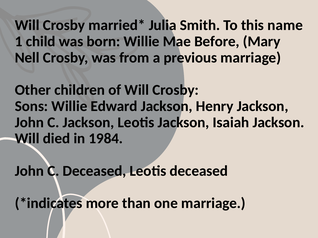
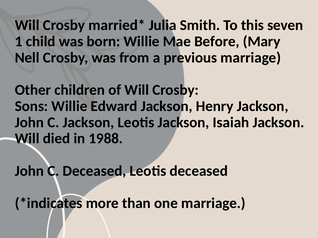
name: name -> seven
1984: 1984 -> 1988
